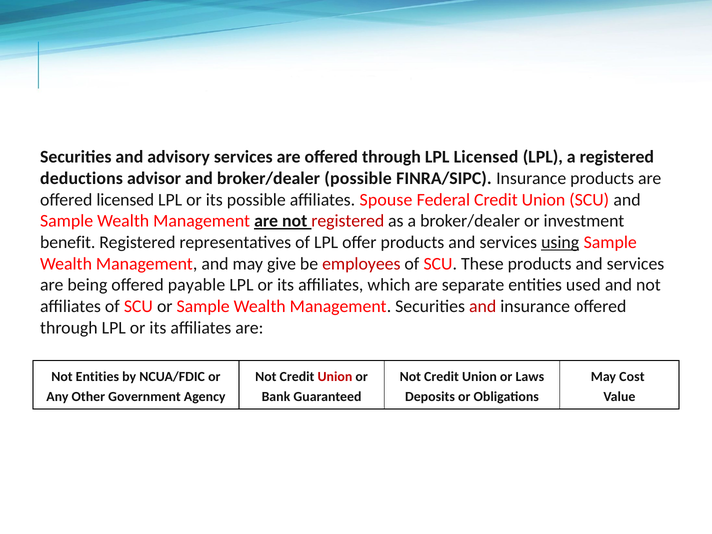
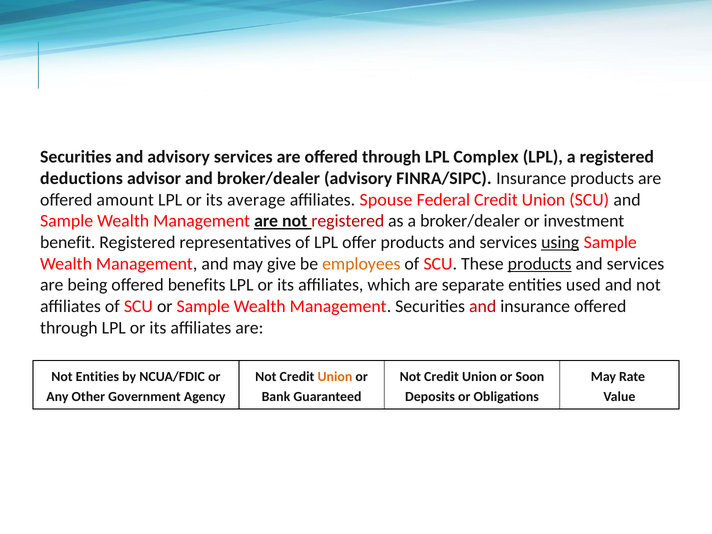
LPL Licensed: Licensed -> Complex
broker/dealer possible: possible -> advisory
offered licensed: licensed -> amount
its possible: possible -> average
employees colour: red -> orange
products at (540, 264) underline: none -> present
payable: payable -> benefits
Union at (335, 377) colour: red -> orange
Laws: Laws -> Soon
Cost: Cost -> Rate
